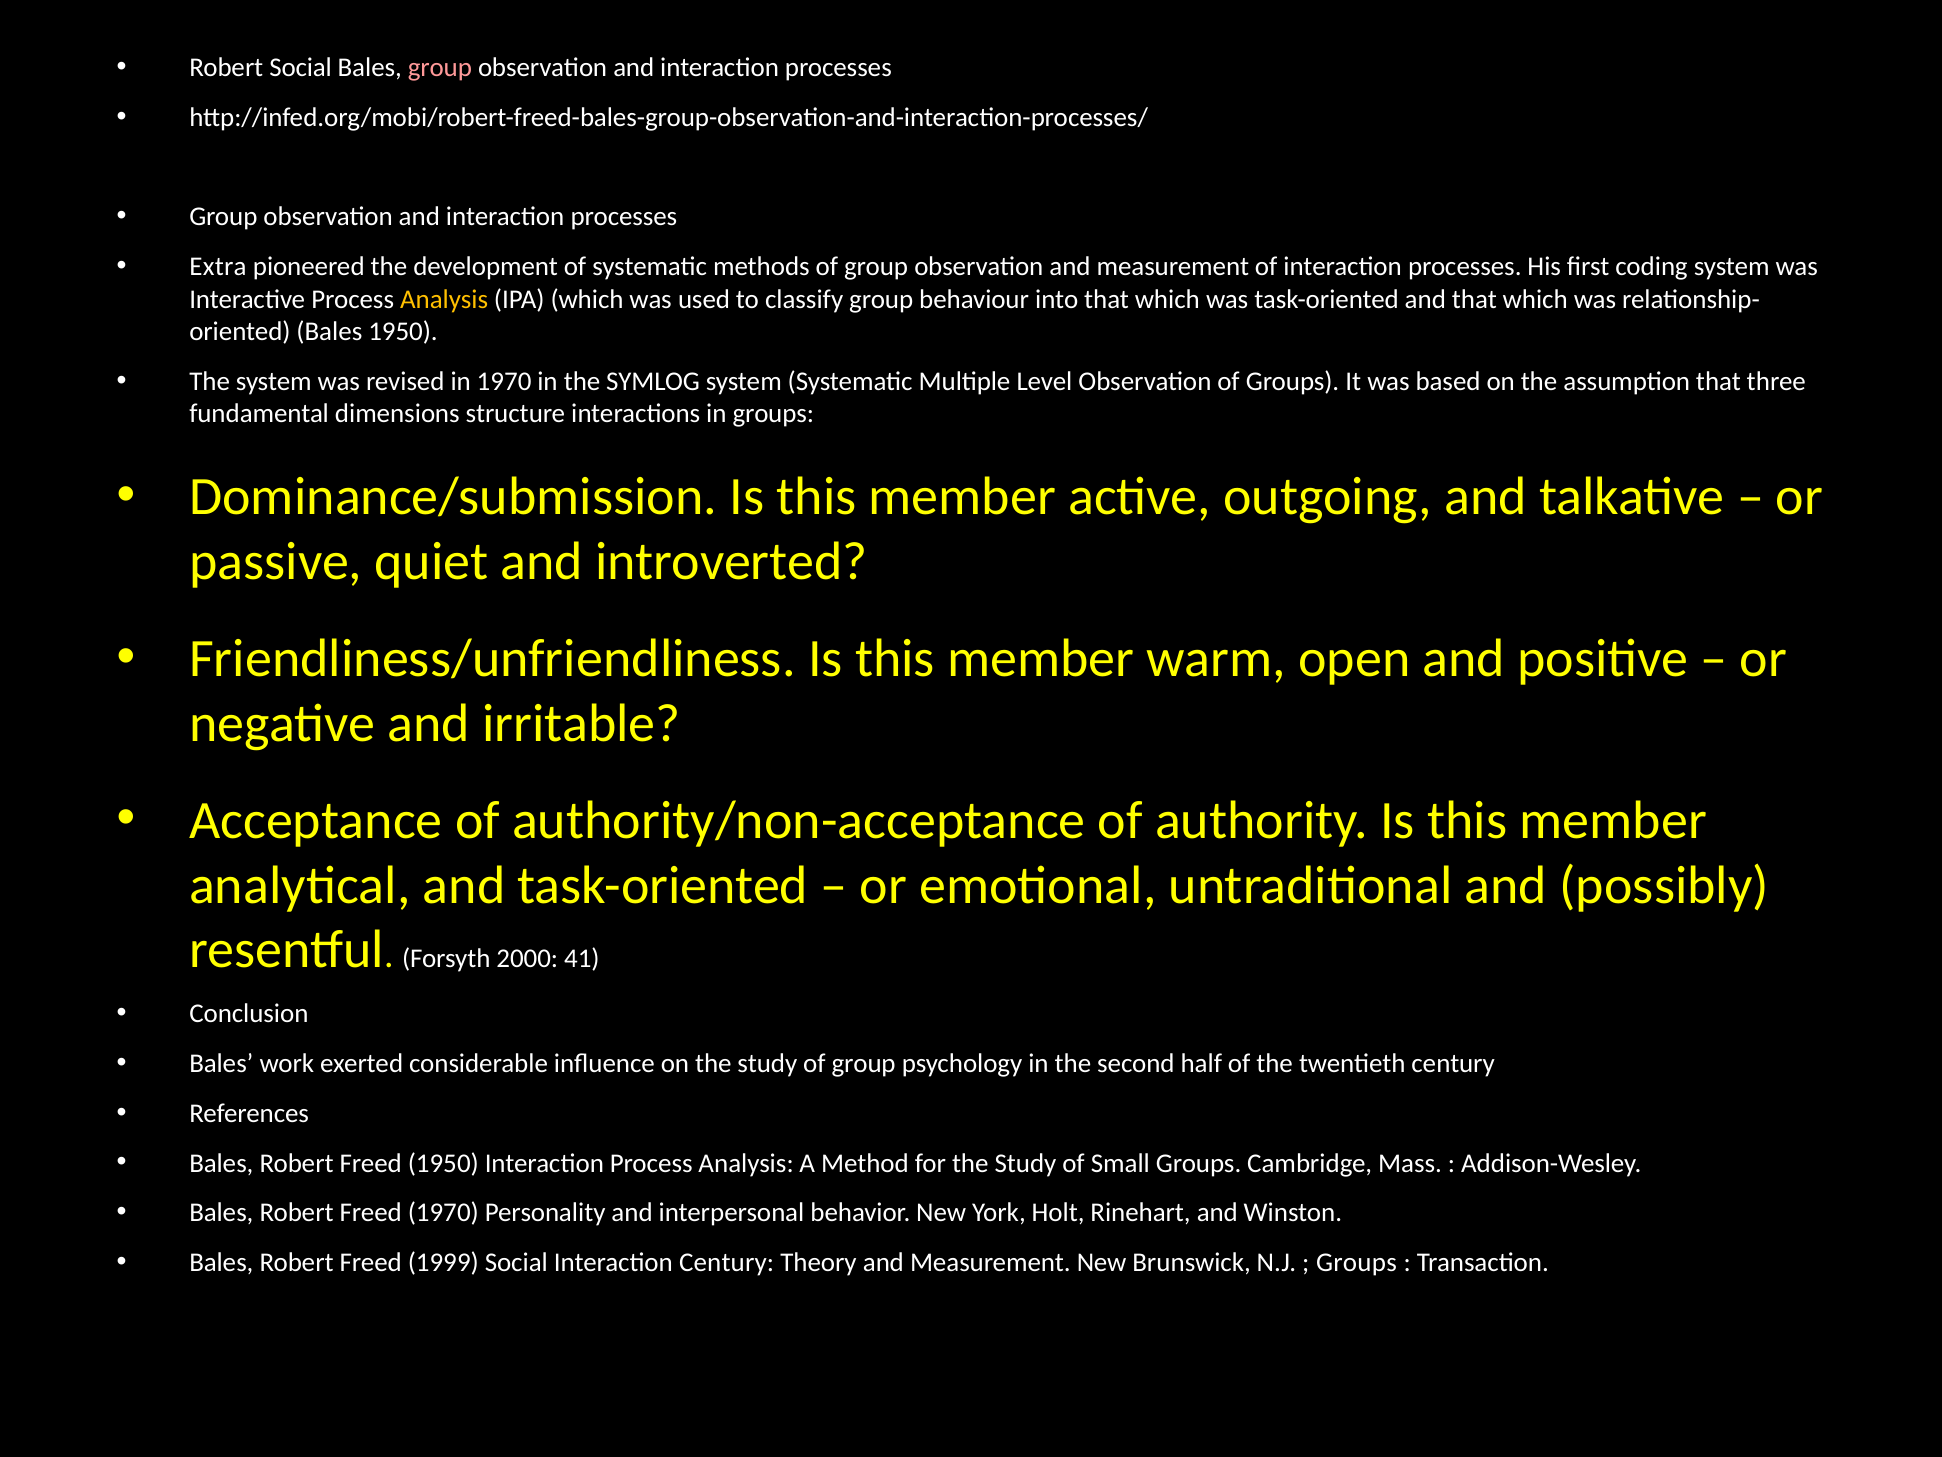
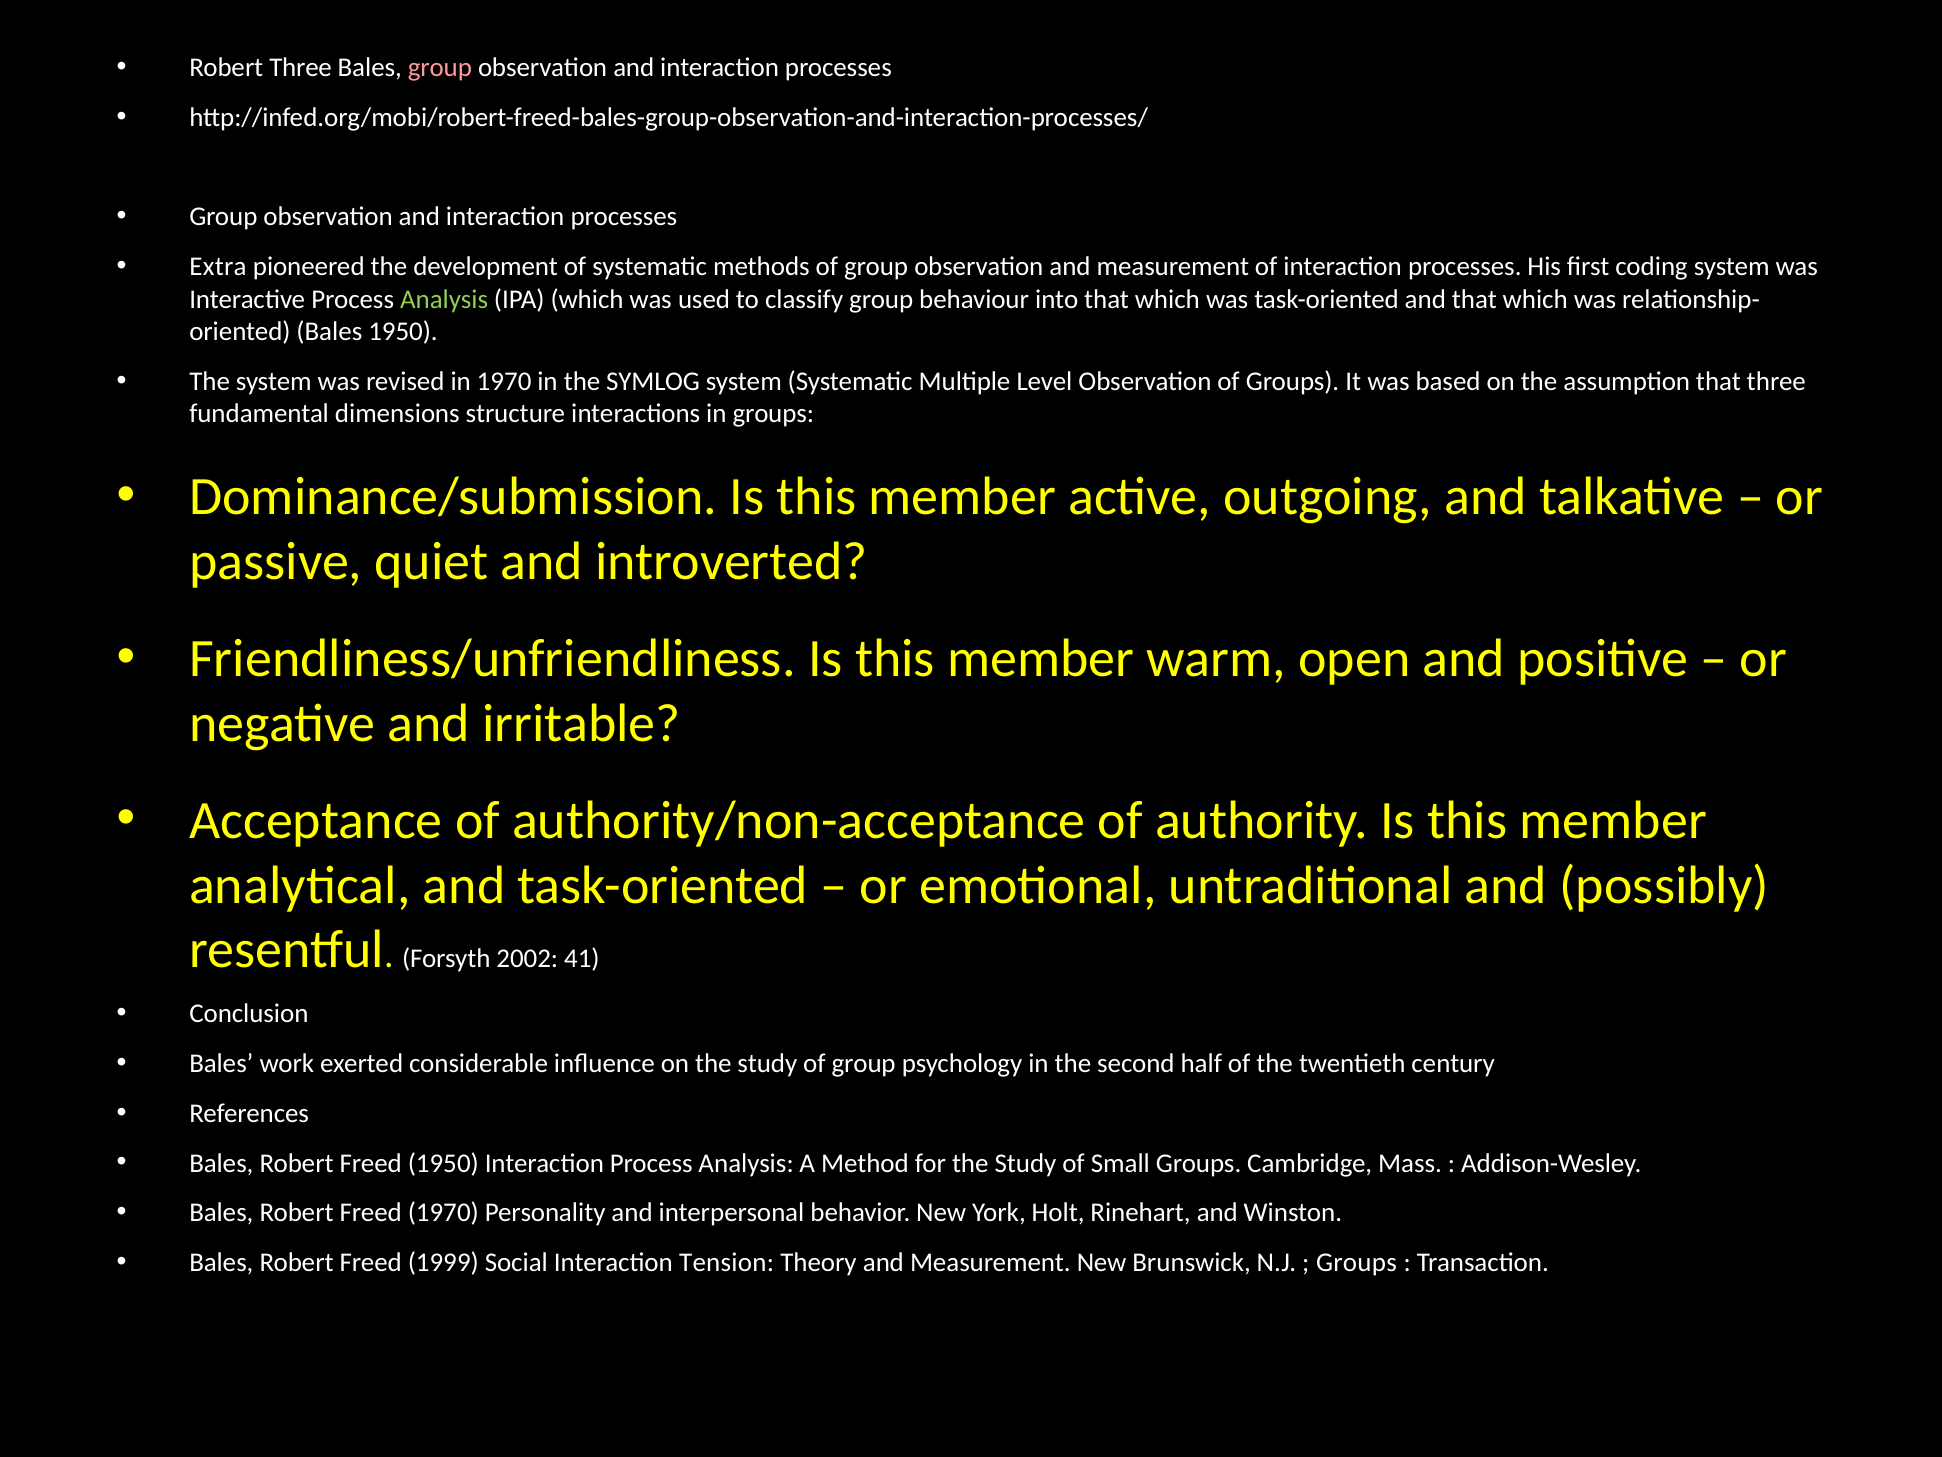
Robert Social: Social -> Three
Analysis at (444, 299) colour: yellow -> light green
2000: 2000 -> 2002
Interaction Century: Century -> Tension
